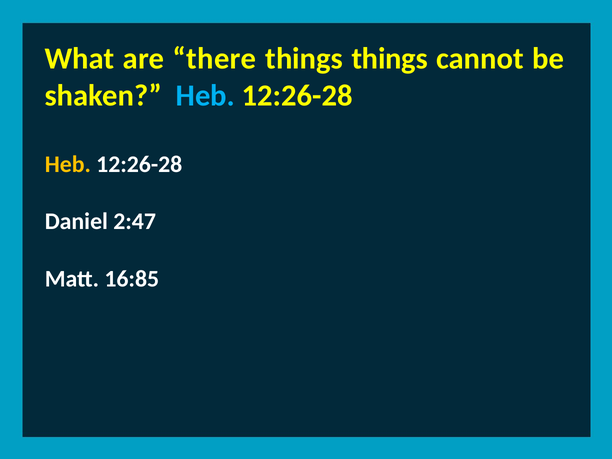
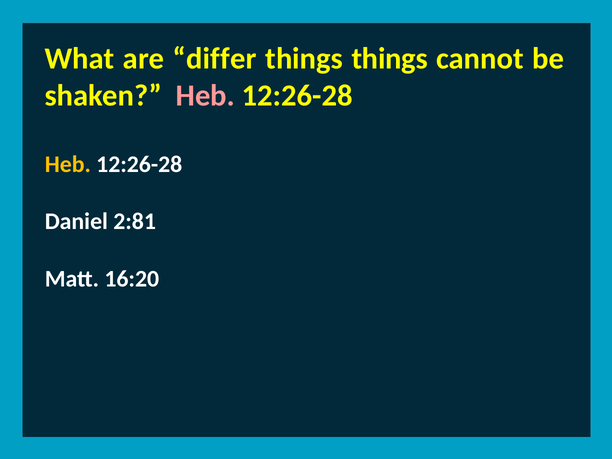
there: there -> differ
Heb at (205, 96) colour: light blue -> pink
2:47: 2:47 -> 2:81
16:85: 16:85 -> 16:20
